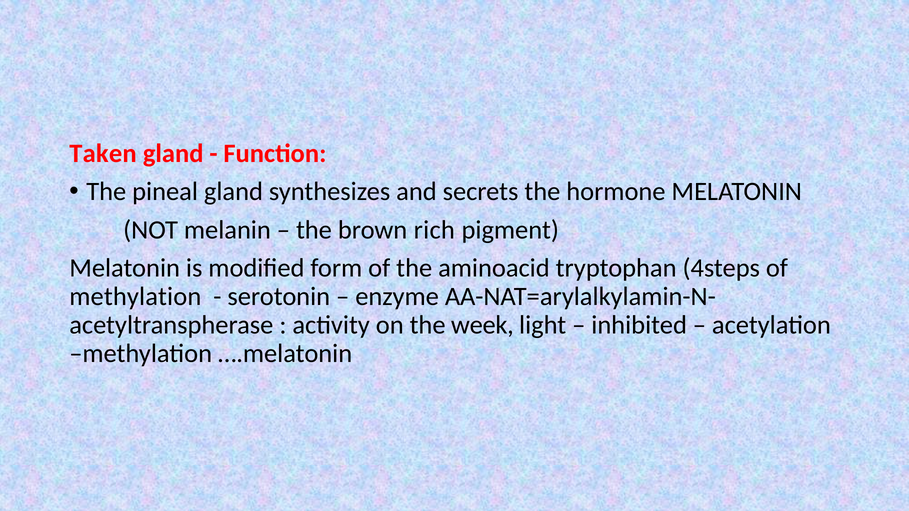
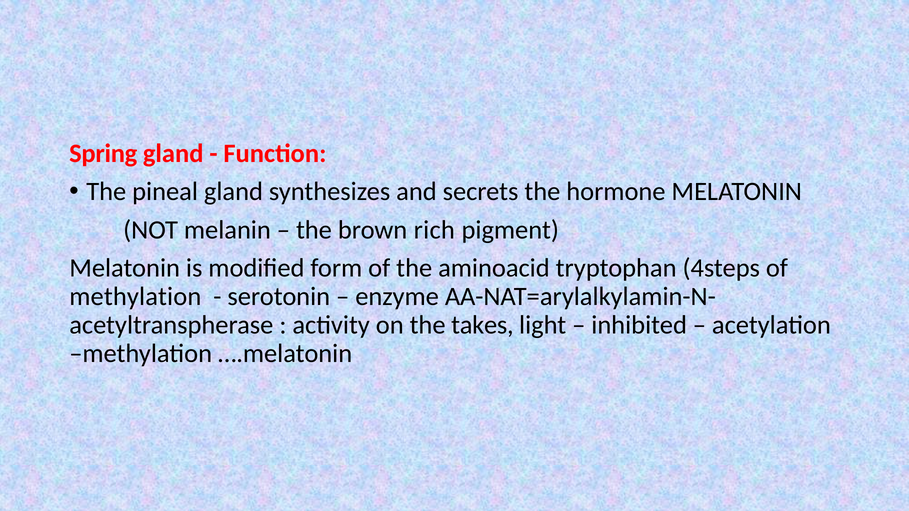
Taken: Taken -> Spring
week: week -> takes
